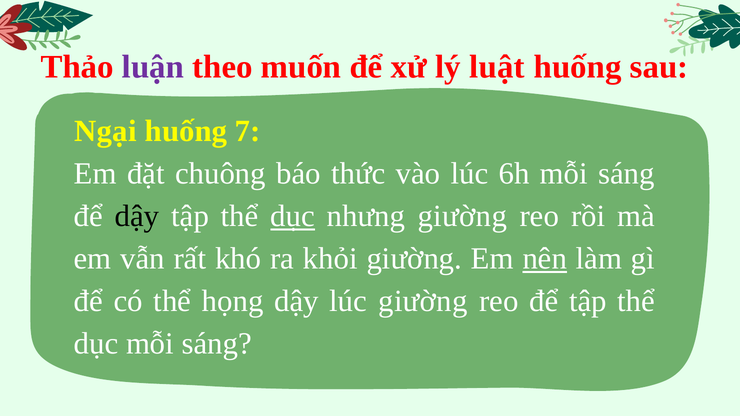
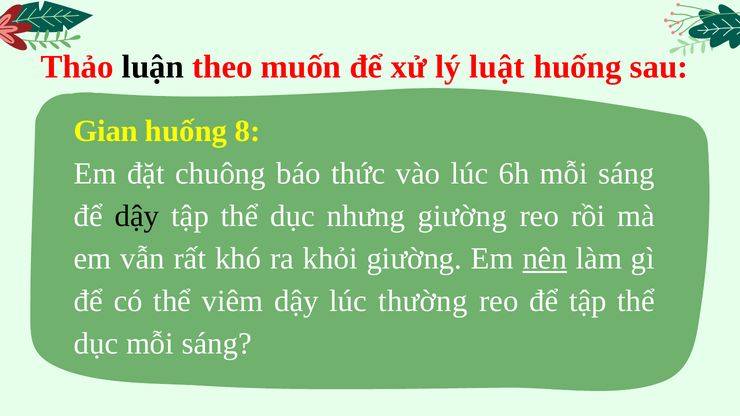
luận colour: purple -> black
Ngại: Ngại -> Gian
7: 7 -> 8
dục at (293, 216) underline: present -> none
họng: họng -> viêm
lúc giường: giường -> thường
